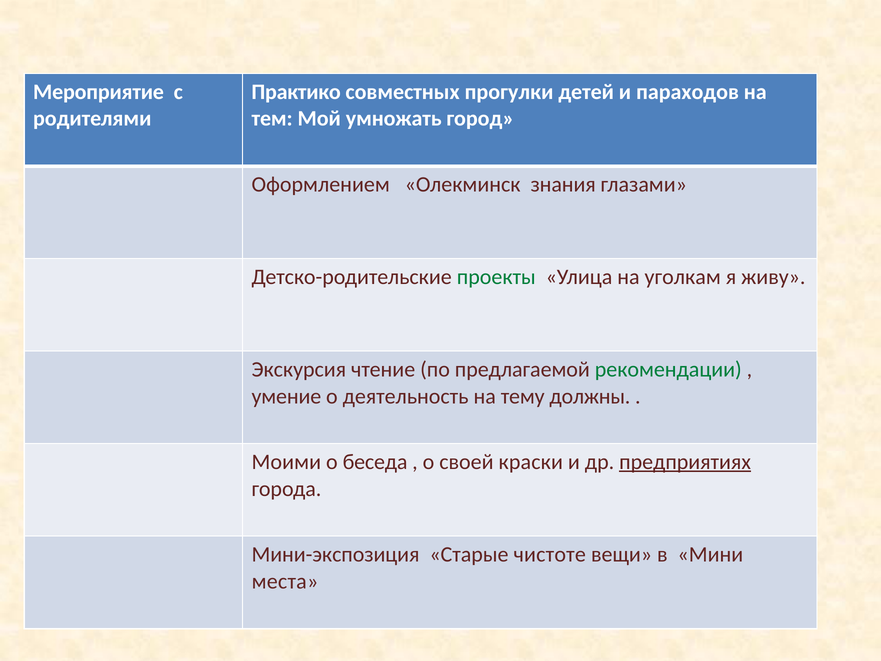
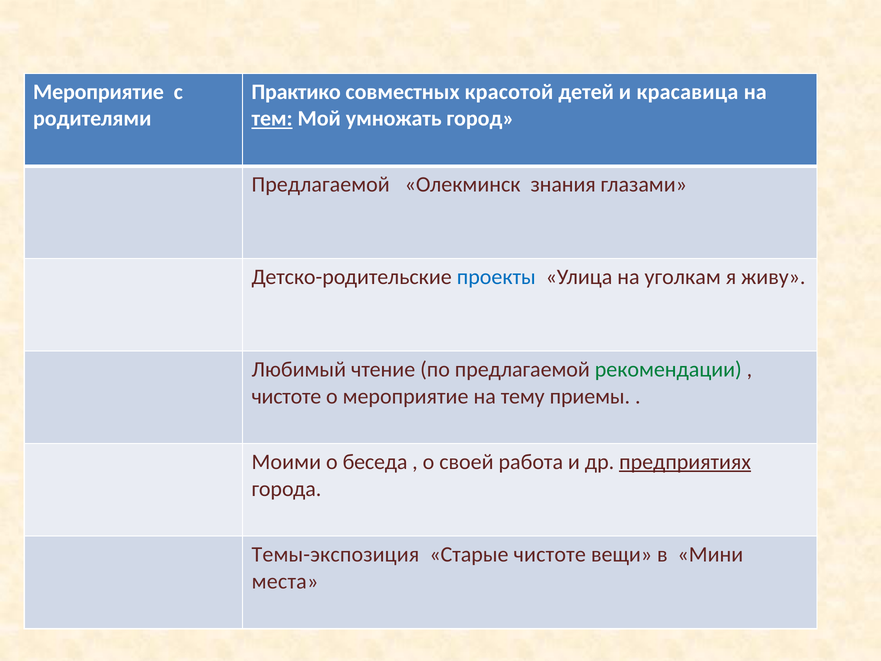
прогулки: прогулки -> красотой
параходов: параходов -> красавица
тем underline: none -> present
Оформлением at (321, 184): Оформлением -> Предлагаемой
проекты colour: green -> blue
Экскурсия: Экскурсия -> Любимый
умение at (286, 396): умение -> чистоте
о деятельность: деятельность -> мероприятие
должны: должны -> приемы
краски: краски -> работа
Мини-экспозиция: Мини-экспозиция -> Темы-экспозиция
